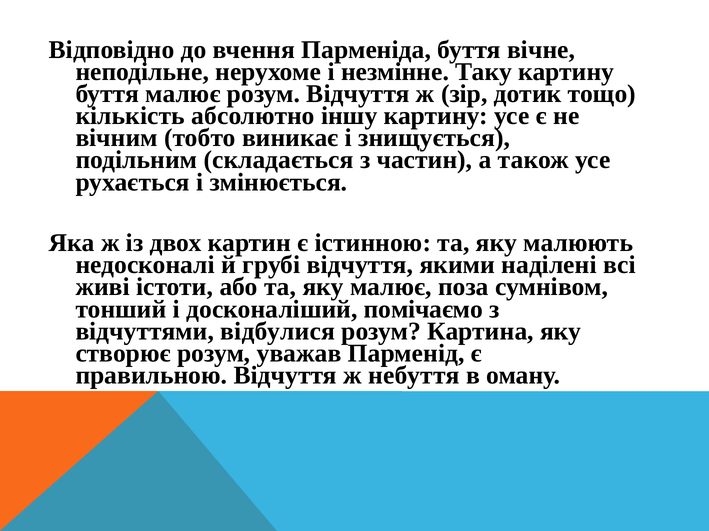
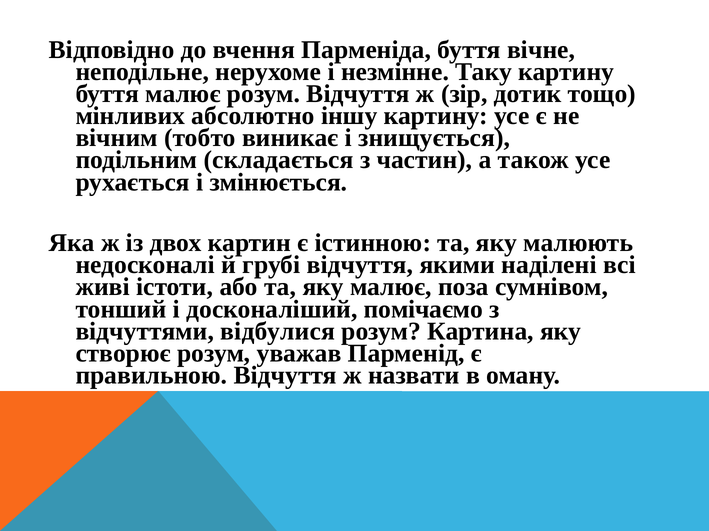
кількість: кількість -> мінливих
небуття: небуття -> назвати
